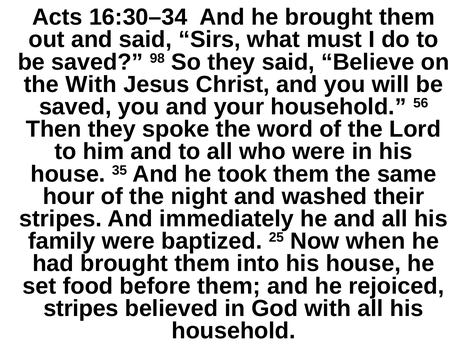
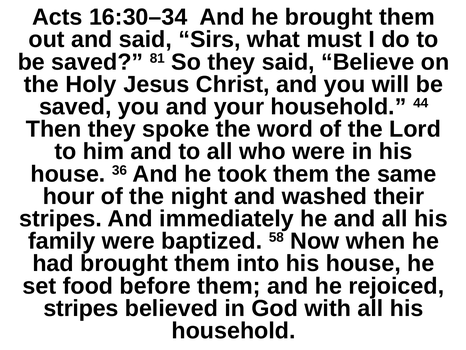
98: 98 -> 81
the With: With -> Holy
56: 56 -> 44
35: 35 -> 36
25: 25 -> 58
